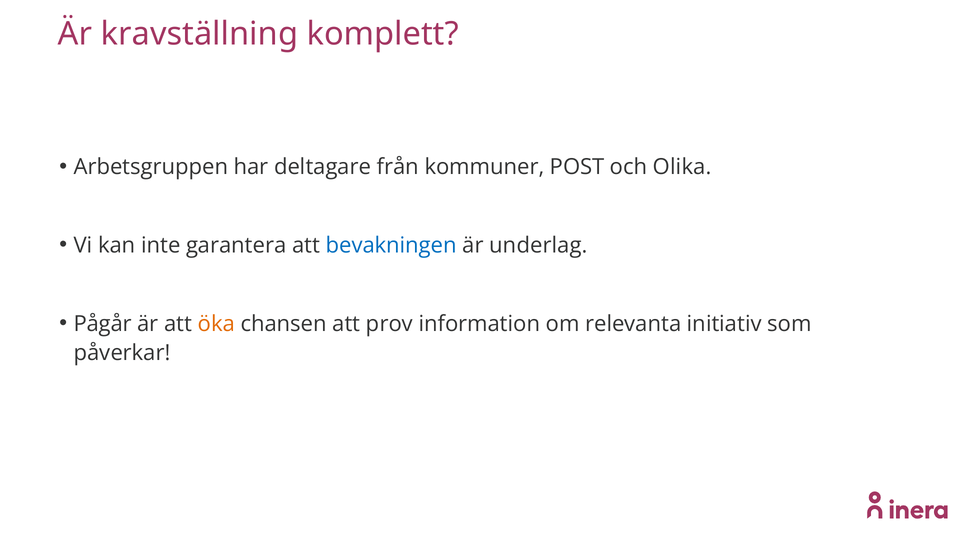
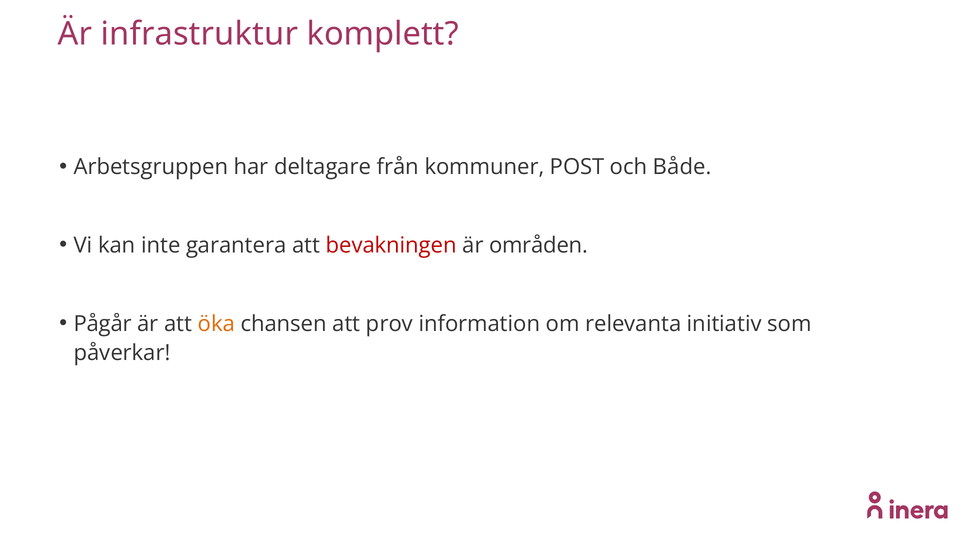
kravställning: kravställning -> infrastruktur
Olika: Olika -> Både
bevakningen colour: blue -> red
underlag: underlag -> områden
